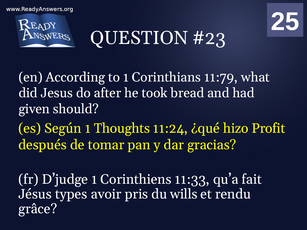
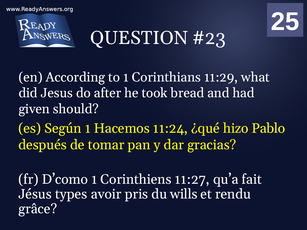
11:79: 11:79 -> 11:29
Thoughts: Thoughts -> Hacemos
Profit: Profit -> Pablo
D’judge: D’judge -> D’como
11:33: 11:33 -> 11:27
